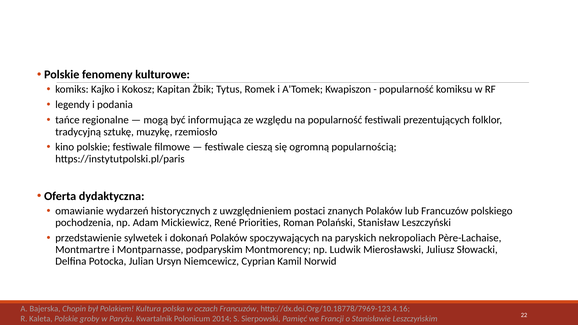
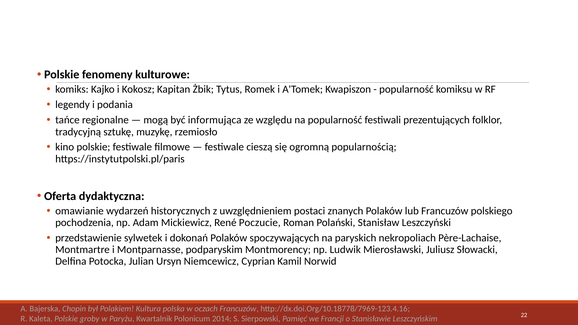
Priorities: Priorities -> Poczucie
